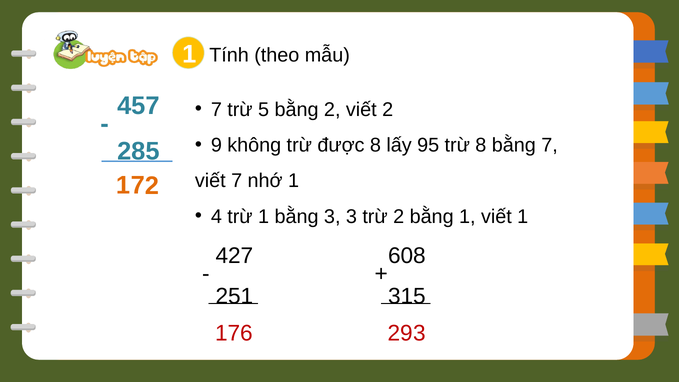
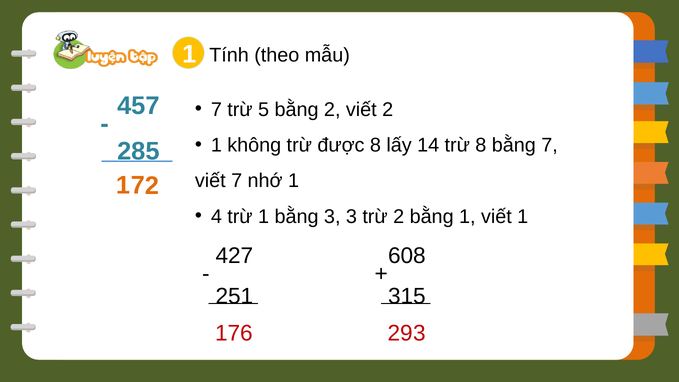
9 at (216, 145): 9 -> 1
95: 95 -> 14
